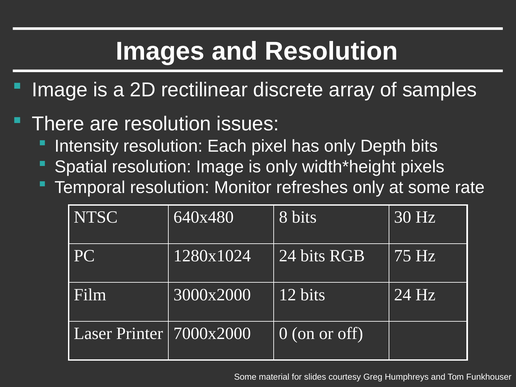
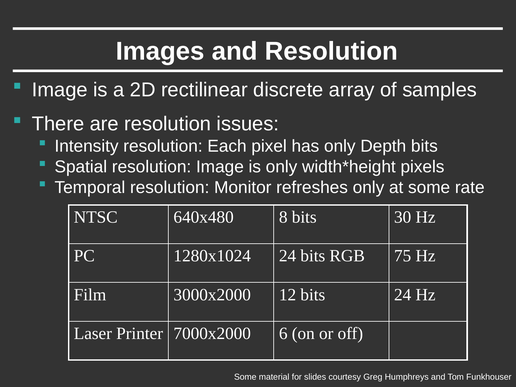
0: 0 -> 6
